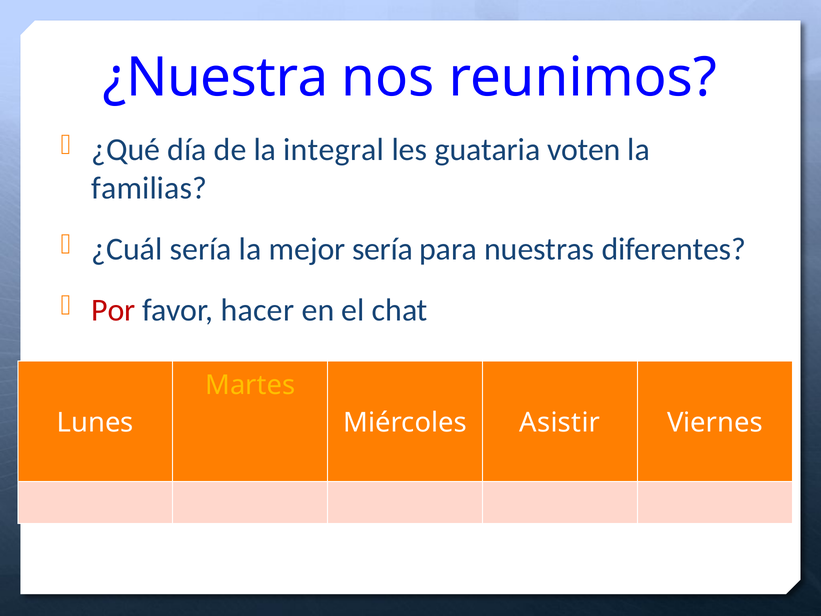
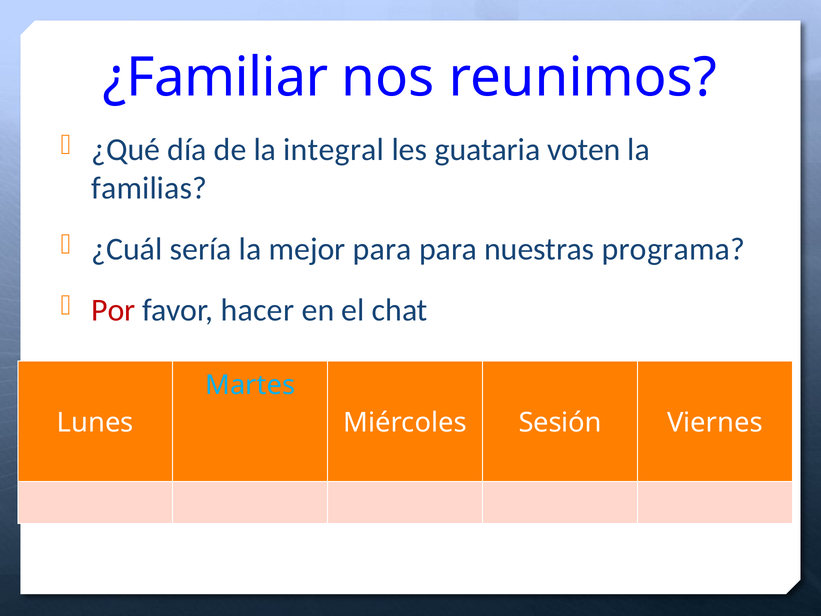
¿Nuestra: ¿Nuestra -> ¿Familiar
mejor sería: sería -> para
diferentes: diferentes -> programa
Martes colour: yellow -> light blue
Asistir: Asistir -> Sesión
